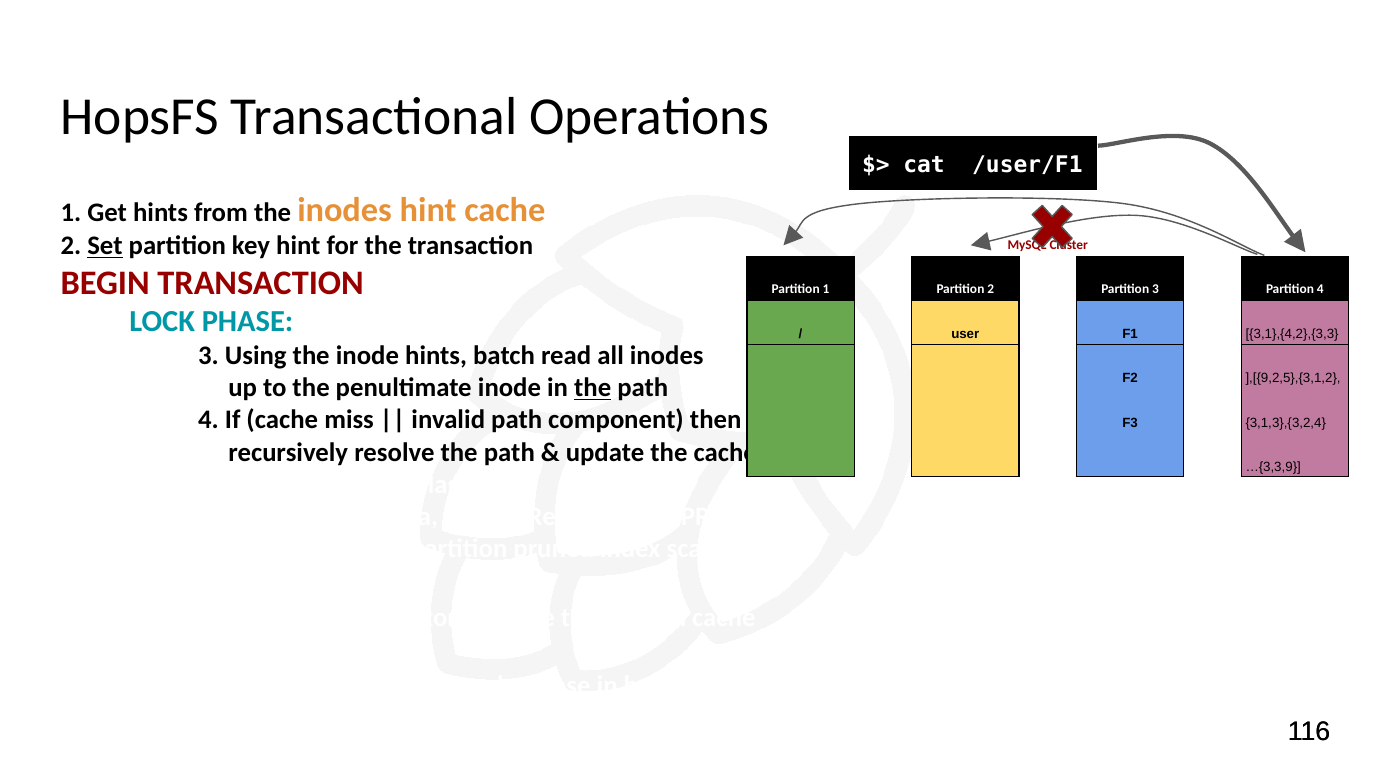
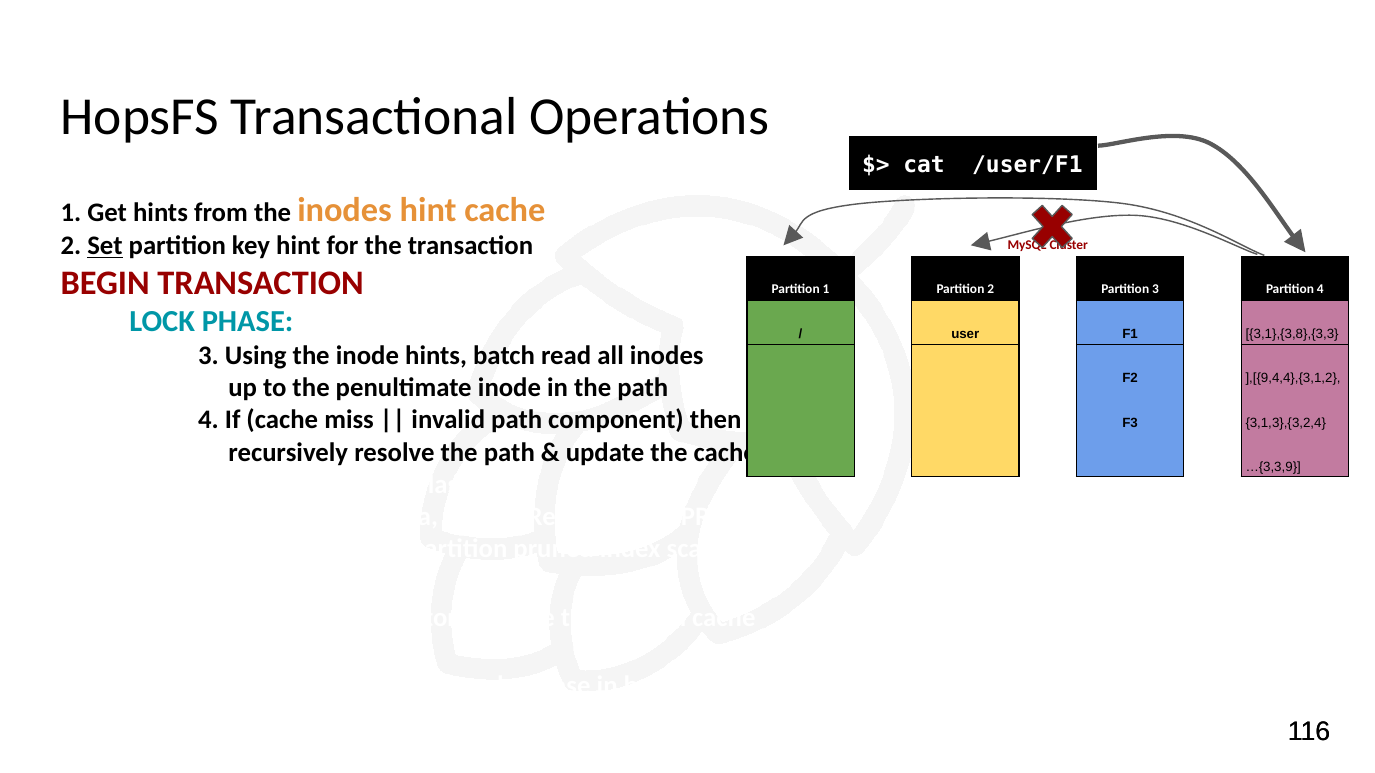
3,1},{4,2},{3,3: 3,1},{4,2},{3,3 -> 3,1},{3,8},{3,3
],[{9,2,5},{3,1,2: ],[{9,2,5},{3,1,2 -> ],[{9,4,4},{3,1,2
the at (593, 388) underline: present -> none
